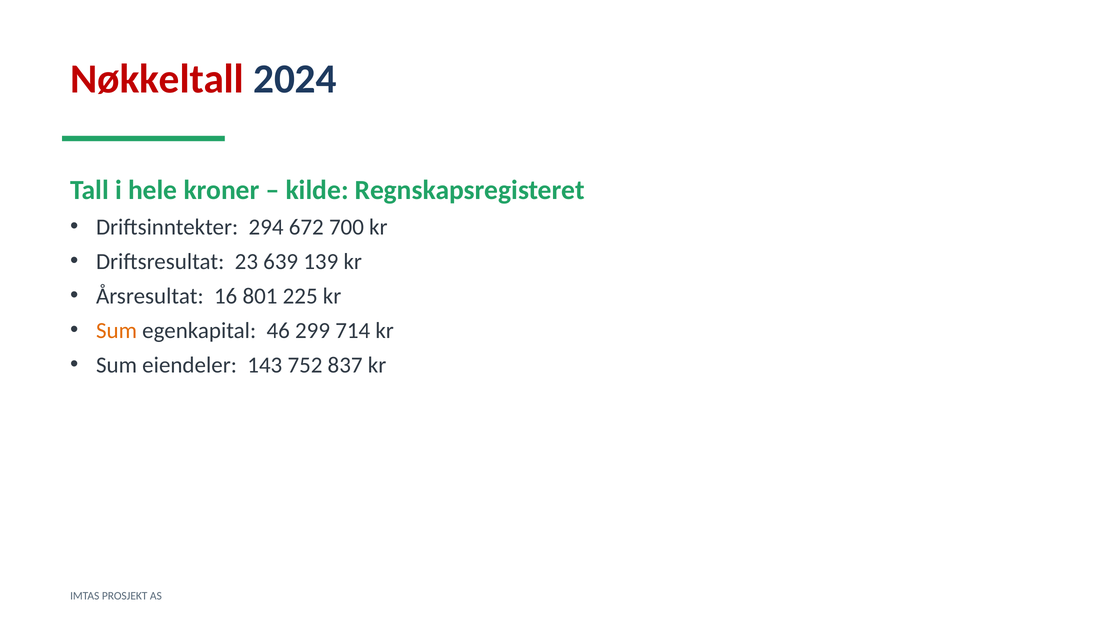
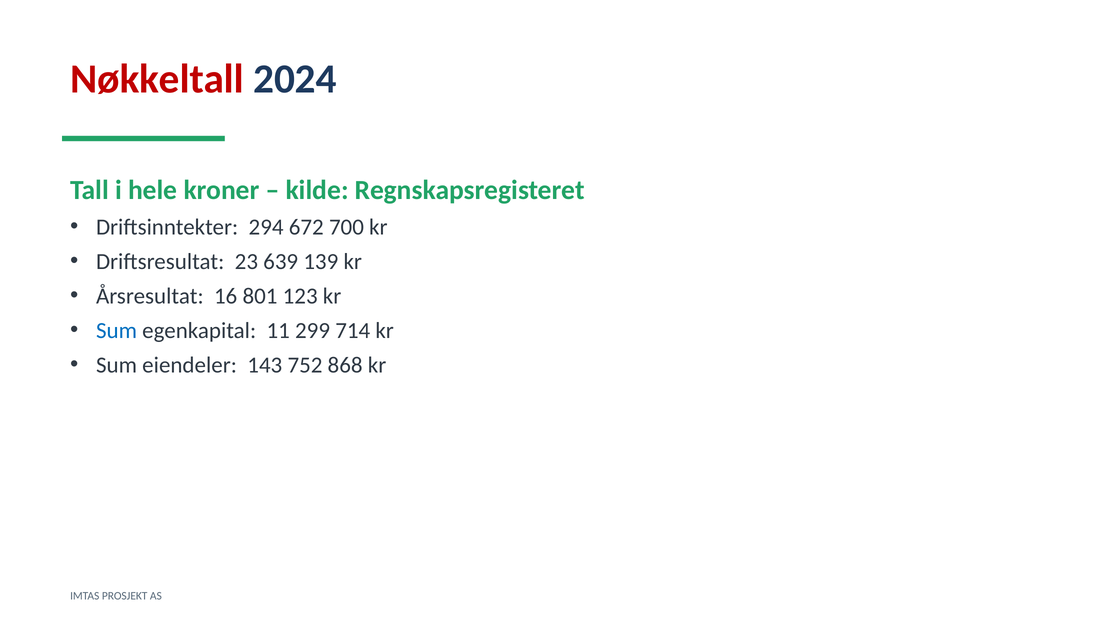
225: 225 -> 123
Sum at (117, 330) colour: orange -> blue
46: 46 -> 11
837: 837 -> 868
